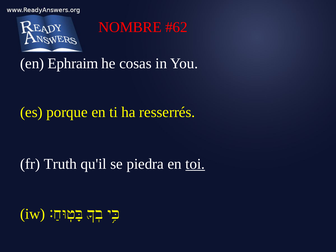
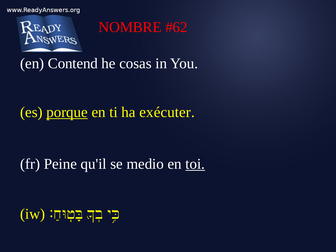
Ephraim: Ephraim -> Contend
porque underline: none -> present
resserrés: resserrés -> exécuter
Truth: Truth -> Peine
piedra: piedra -> medio
